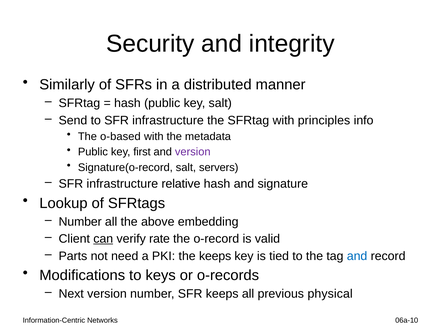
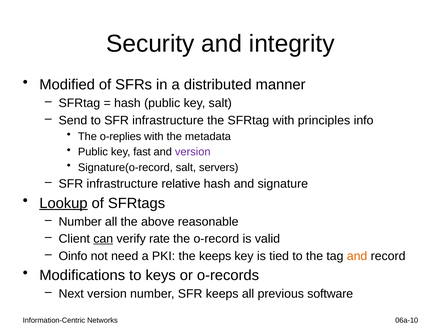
Similarly: Similarly -> Modified
o-based: o-based -> o-replies
first: first -> fast
Lookup underline: none -> present
embedding: embedding -> reasonable
Parts: Parts -> Oinfo
and at (357, 256) colour: blue -> orange
physical: physical -> software
